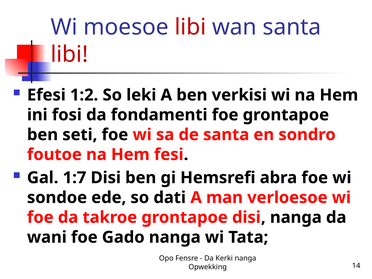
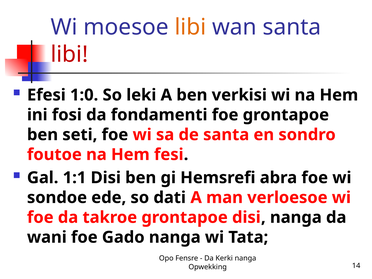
libi at (190, 27) colour: red -> orange
1:2: 1:2 -> 1:0
1:7: 1:7 -> 1:1
